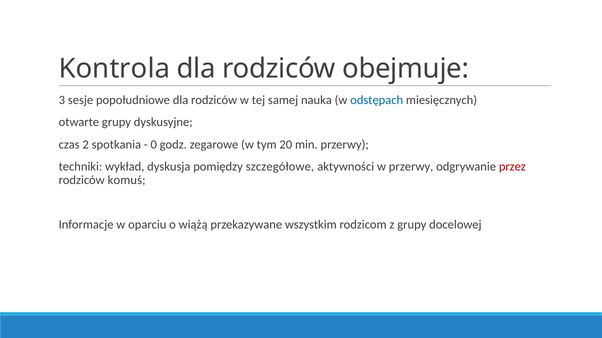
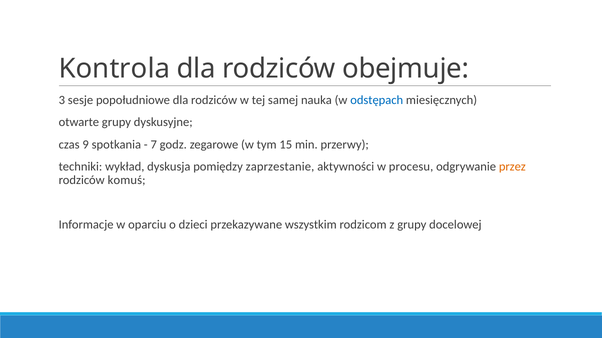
2: 2 -> 9
0: 0 -> 7
20: 20 -> 15
szczegółowe: szczegółowe -> zaprzestanie
w przerwy: przerwy -> procesu
przez colour: red -> orange
wiążą: wiążą -> dzieci
